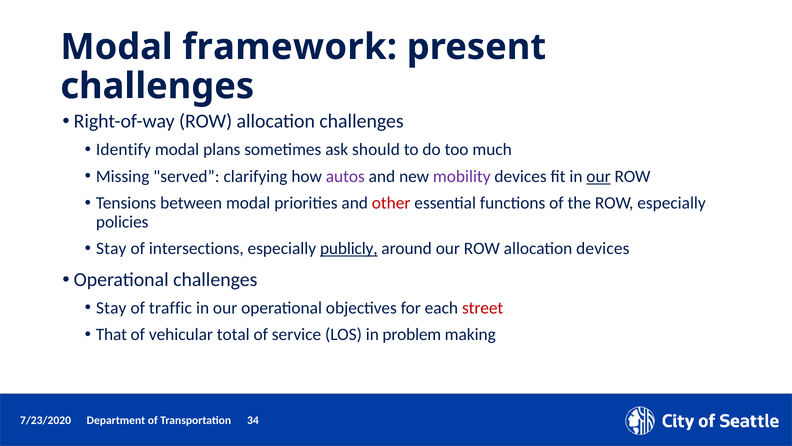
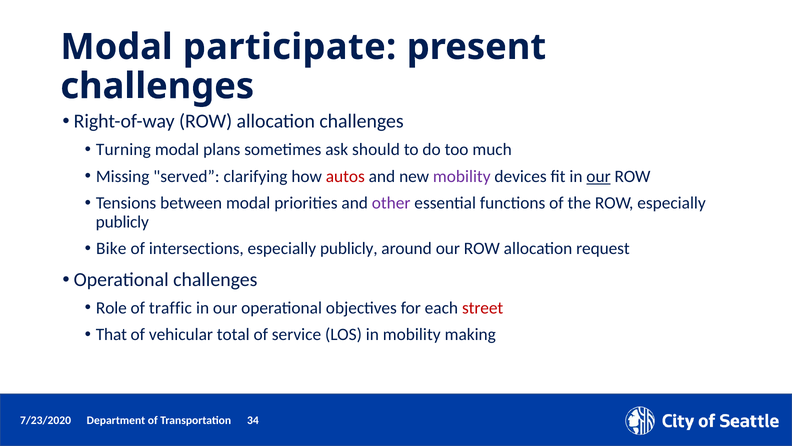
framework: framework -> participate
Identify: Identify -> Turning
autos colour: purple -> red
other colour: red -> purple
policies at (122, 222): policies -> publicly
Stay at (111, 248): Stay -> Bike
publicly at (349, 248) underline: present -> none
allocation devices: devices -> request
Stay at (111, 308): Stay -> Role
in problem: problem -> mobility
